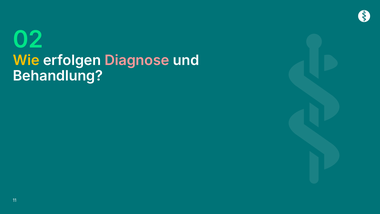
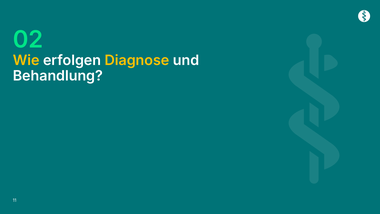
Diagnose colour: pink -> yellow
